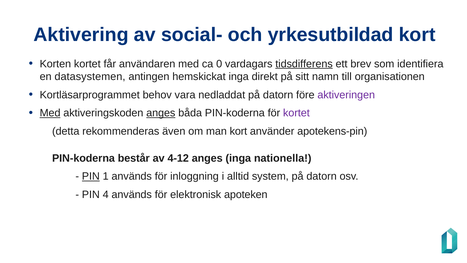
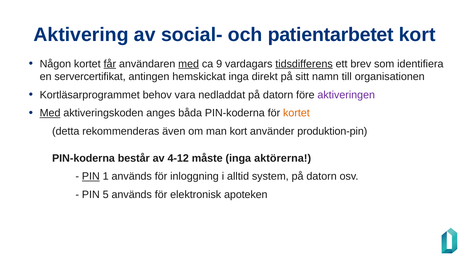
yrkesutbildad: yrkesutbildad -> patientarbetet
Korten: Korten -> Någon
får underline: none -> present
med at (189, 64) underline: none -> present
0: 0 -> 9
datasystemen: datasystemen -> servercertifikat
anges at (161, 113) underline: present -> none
kortet at (296, 113) colour: purple -> orange
apotekens-pin: apotekens-pin -> produktion-pin
4-12 anges: anges -> måste
nationella: nationella -> aktörerna
4: 4 -> 5
